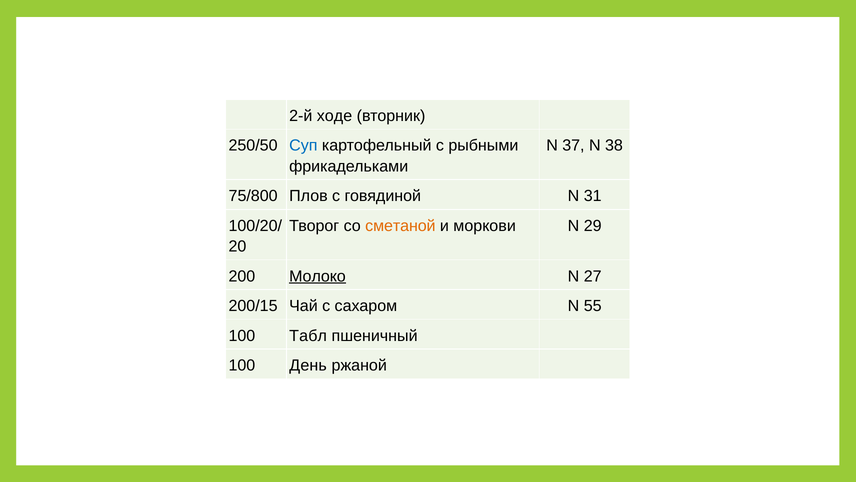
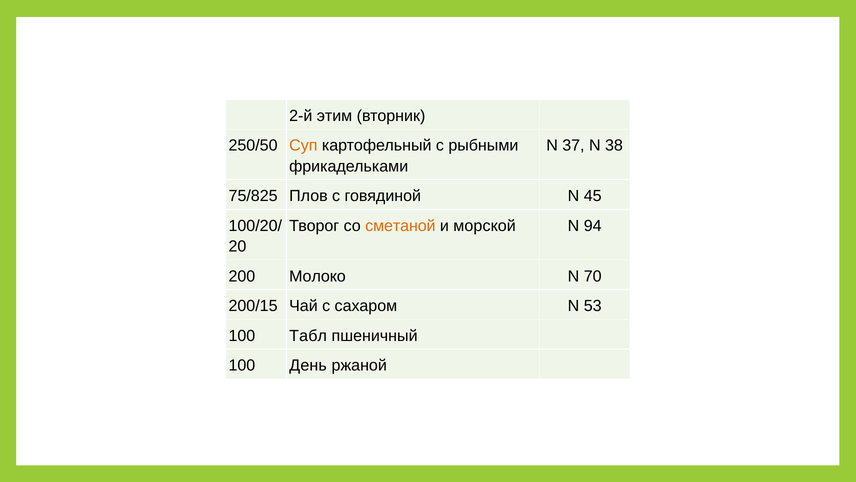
ходе: ходе -> этим
Суп colour: blue -> orange
75/800: 75/800 -> 75/825
31: 31 -> 45
моркови: моркови -> морской
29: 29 -> 94
Молоко underline: present -> none
27: 27 -> 70
55: 55 -> 53
